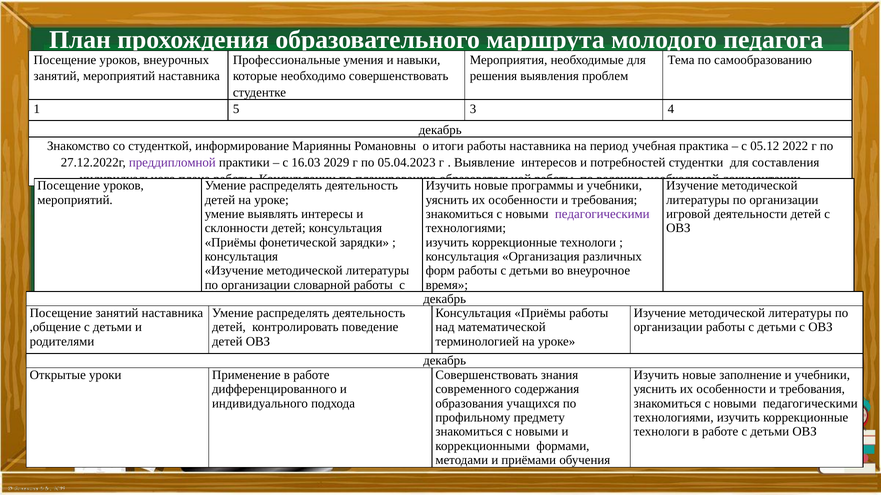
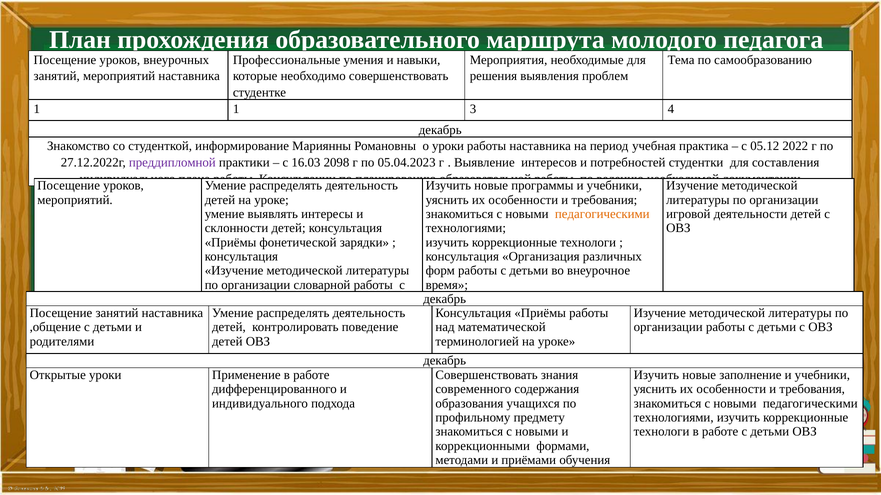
1 5: 5 -> 1
о итоги: итоги -> уроки
2029: 2029 -> 2098
педагогическими at (602, 214) colour: purple -> orange
